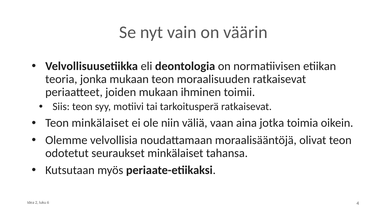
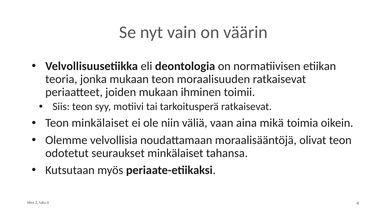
jotka: jotka -> mikä
